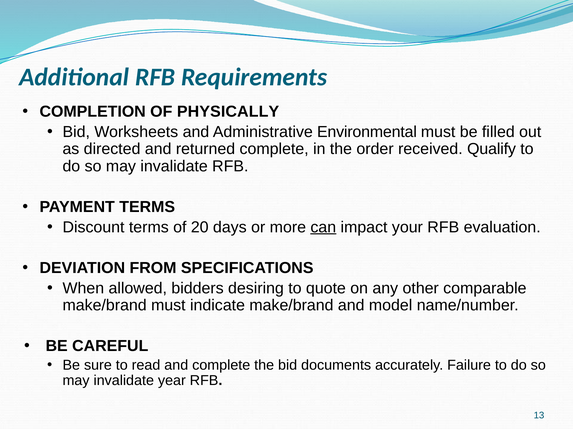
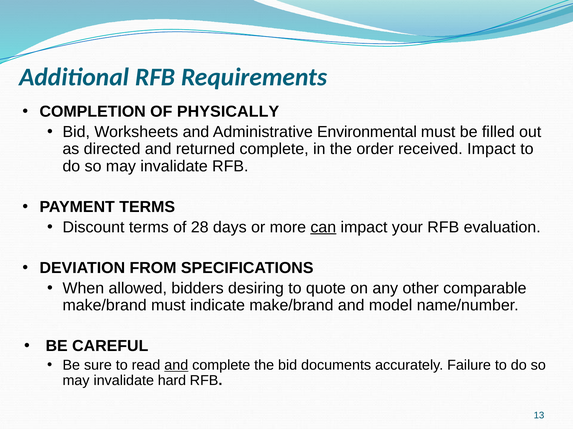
received Qualify: Qualify -> Impact
20: 20 -> 28
and at (176, 366) underline: none -> present
year: year -> hard
